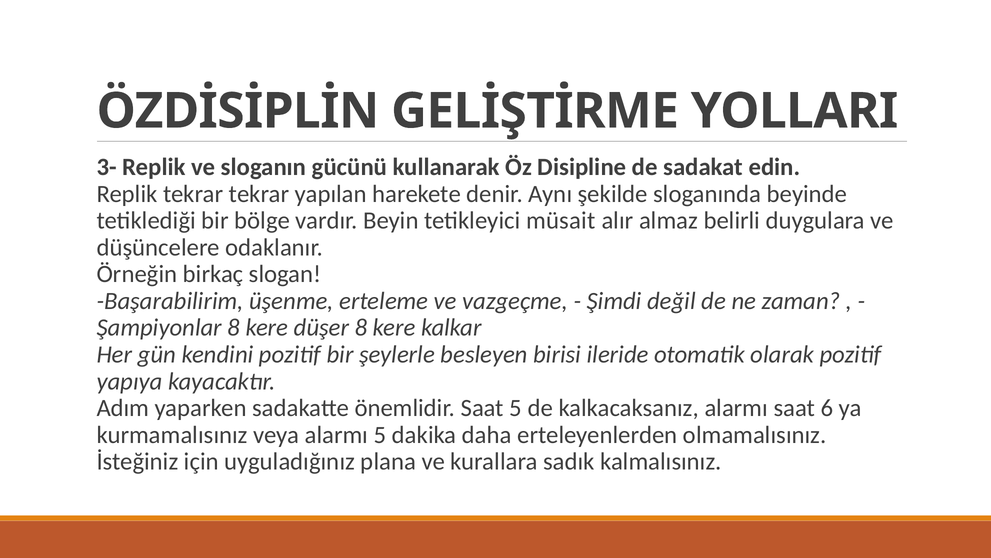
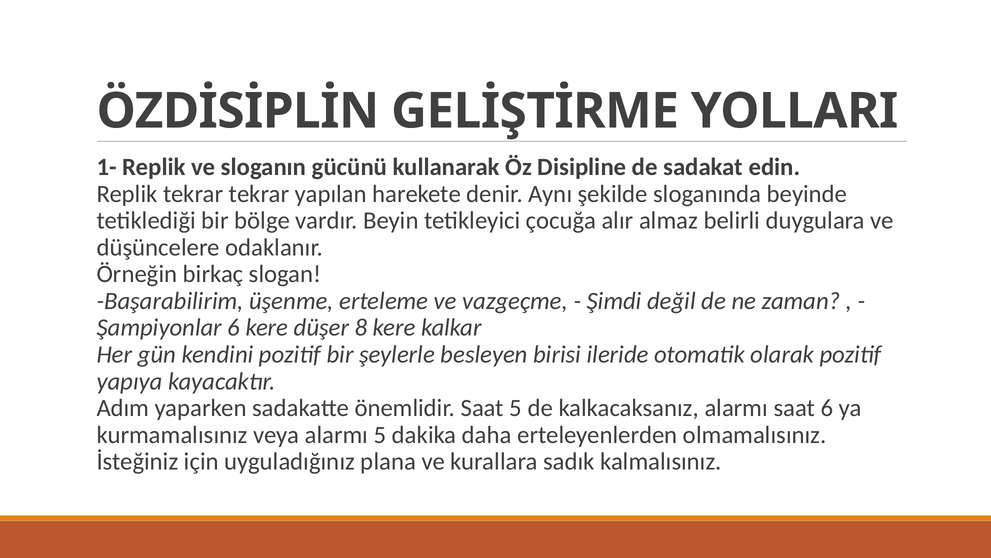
3-: 3- -> 1-
müsait: müsait -> çocuğa
Şampiyonlar 8: 8 -> 6
